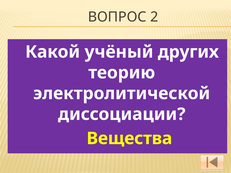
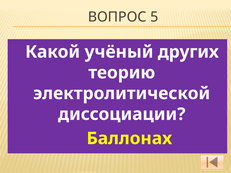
2: 2 -> 5
Вещества: Вещества -> Баллонах
